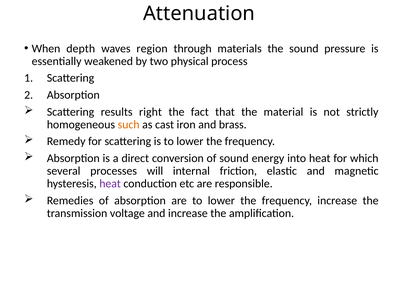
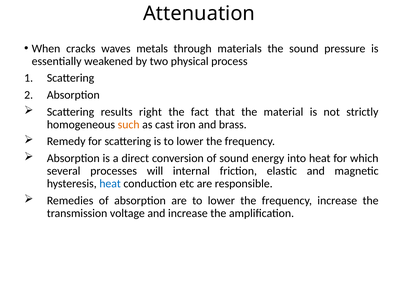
depth: depth -> cracks
region: region -> metals
heat at (110, 184) colour: purple -> blue
